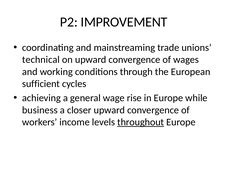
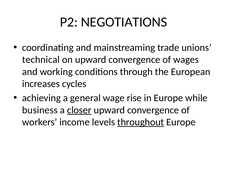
IMPROVEMENT: IMPROVEMENT -> NEGOTIATIONS
sufficient: sufficient -> increases
closer underline: none -> present
